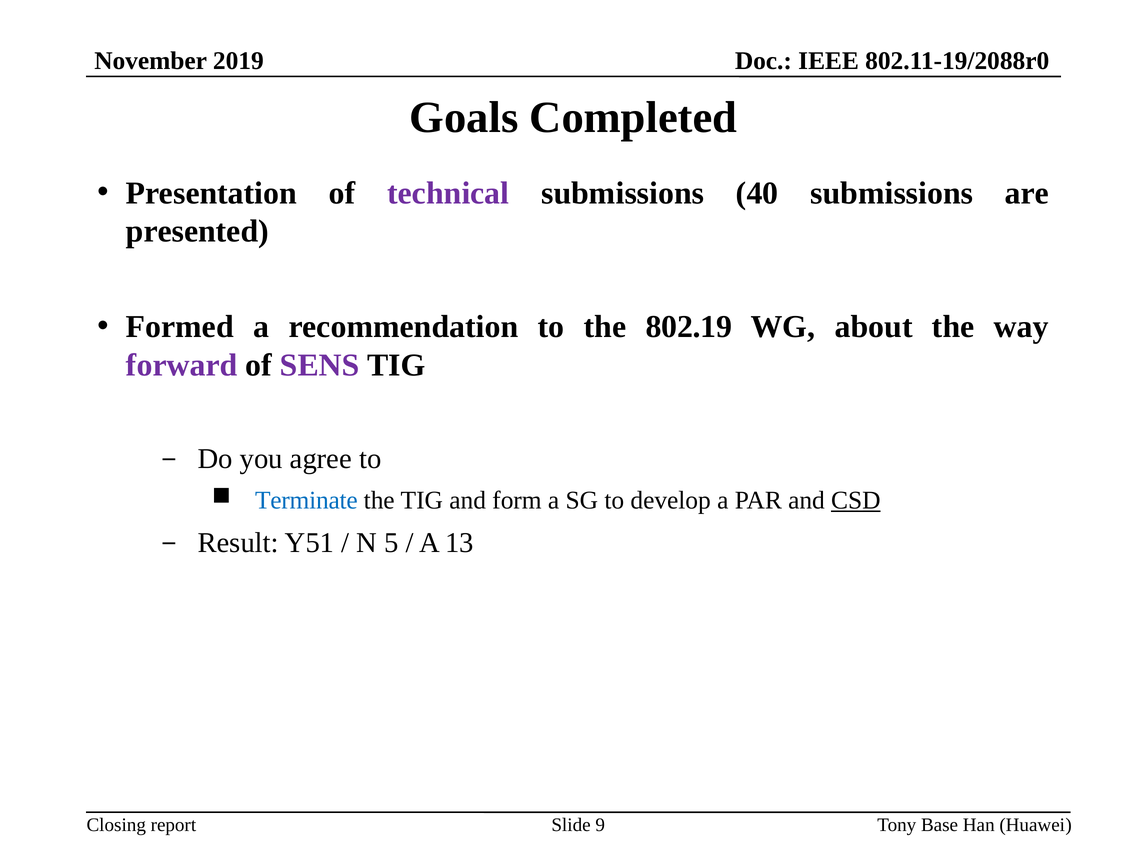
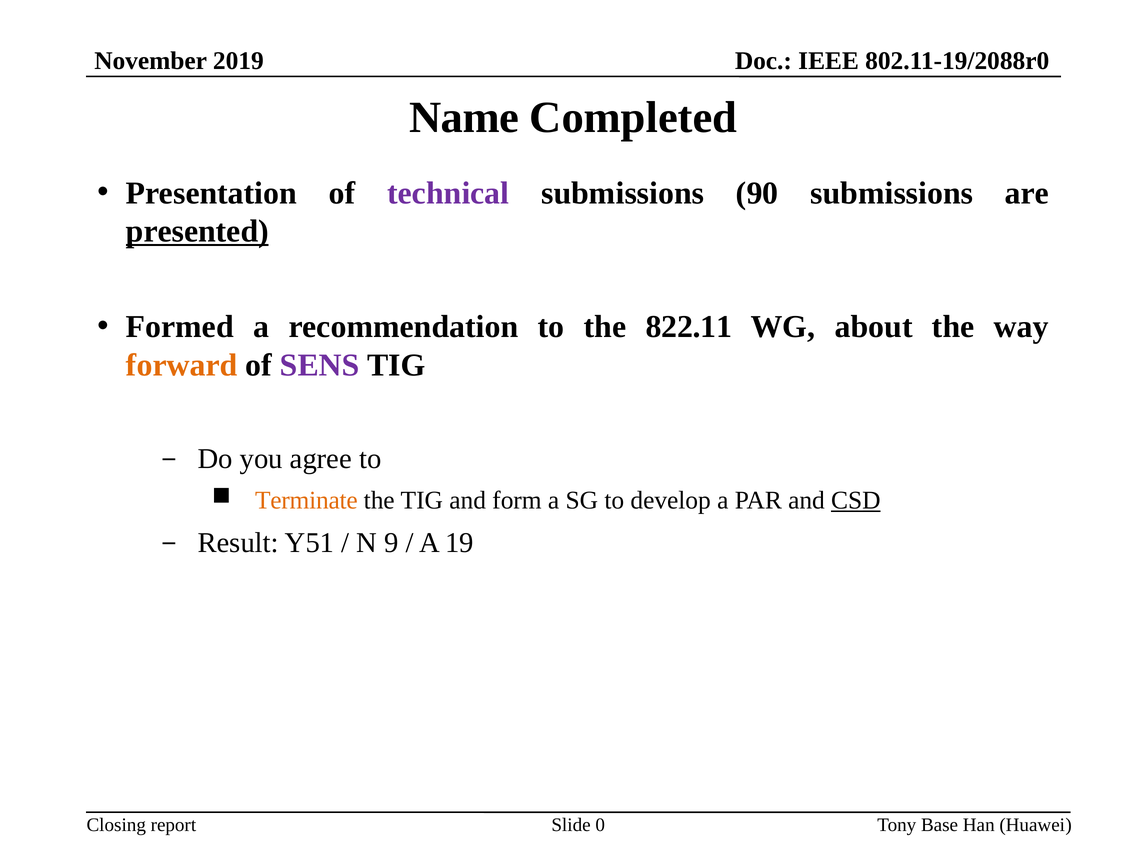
Goals: Goals -> Name
40: 40 -> 90
presented underline: none -> present
802.19: 802.19 -> 822.11
forward colour: purple -> orange
Terminate colour: blue -> orange
5: 5 -> 9
13: 13 -> 19
9: 9 -> 0
